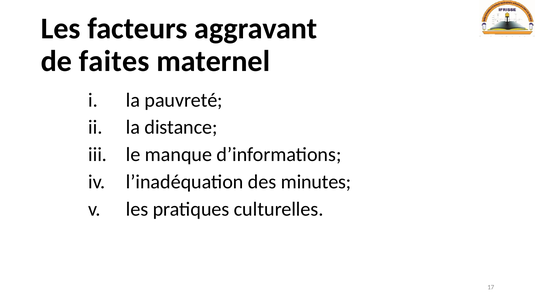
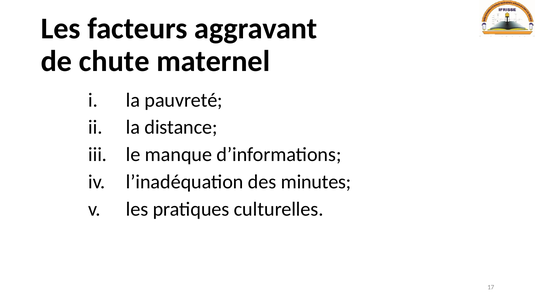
faites: faites -> chute
